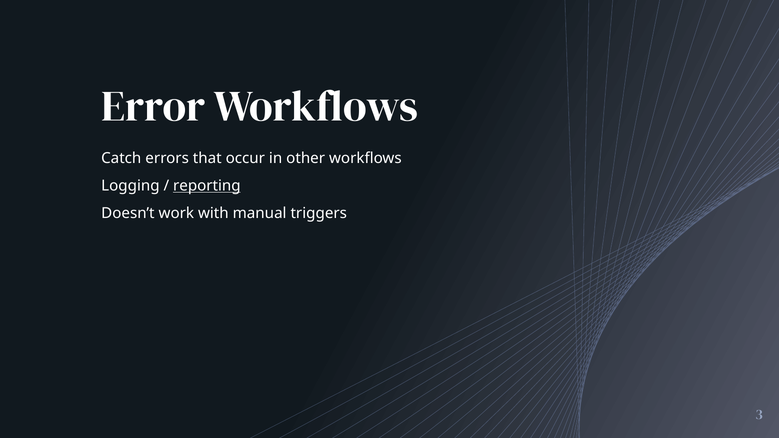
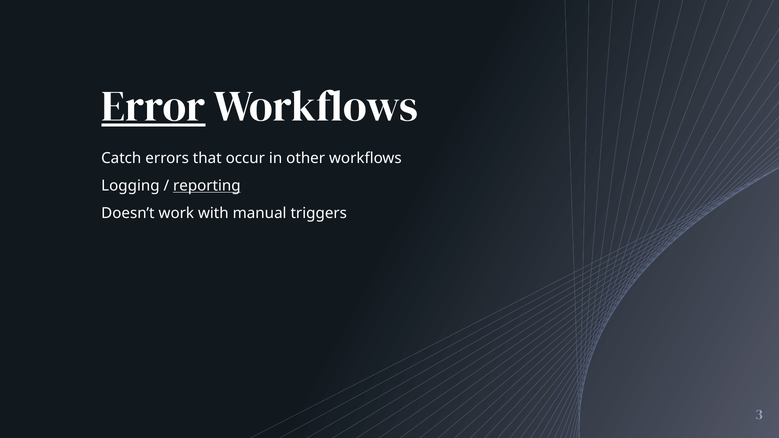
Error underline: none -> present
